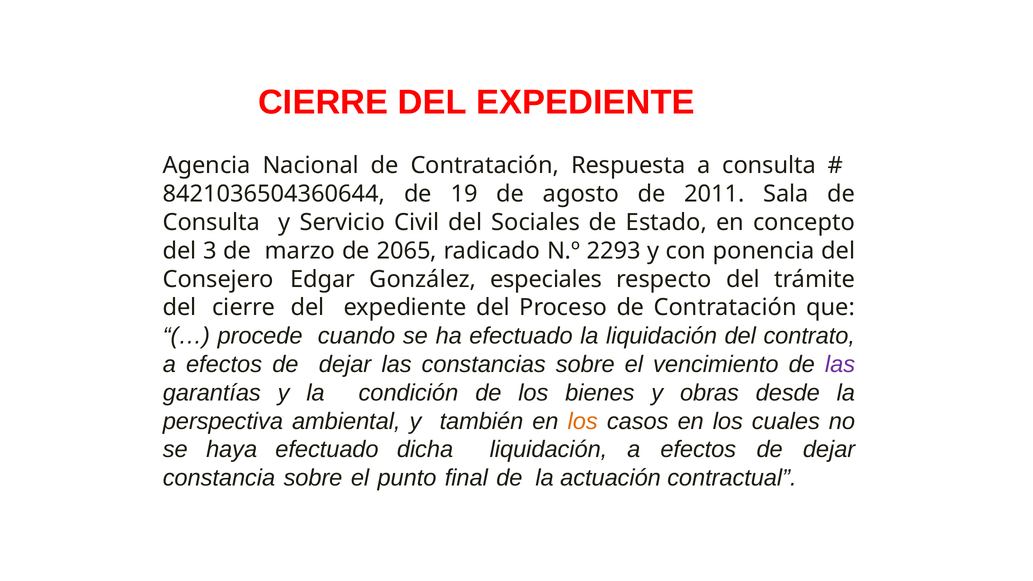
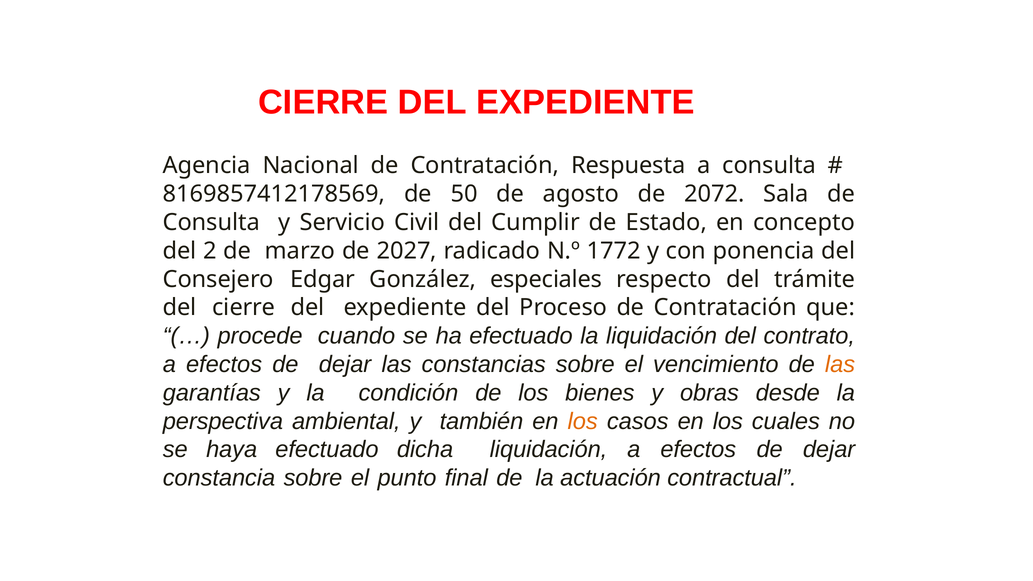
8421036504360644: 8421036504360644 -> 8169857412178569
19: 19 -> 50
2011: 2011 -> 2072
Sociales: Sociales -> Cumplir
3: 3 -> 2
2065: 2065 -> 2027
2293: 2293 -> 1772
las at (840, 364) colour: purple -> orange
